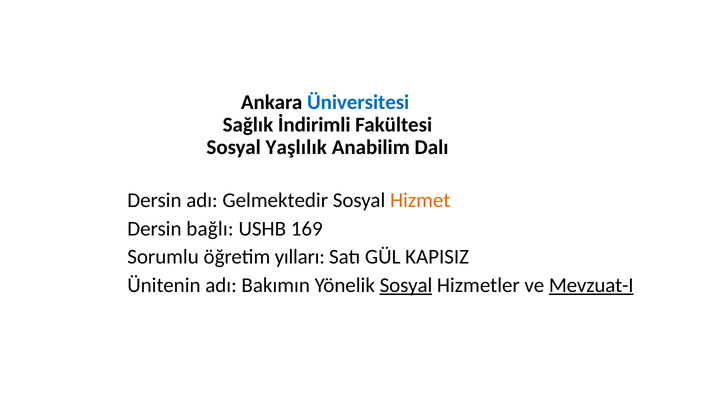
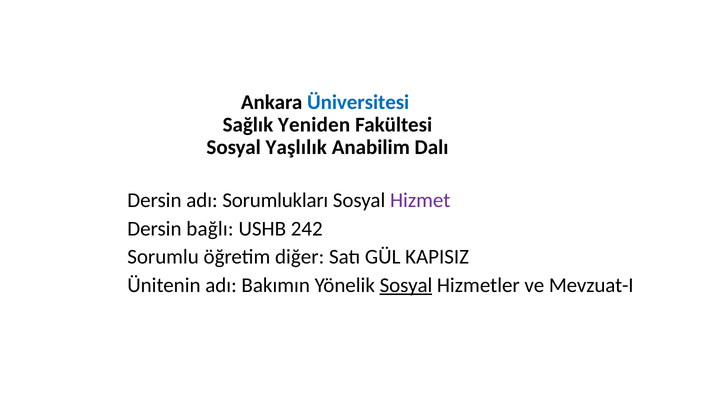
İndirimli: İndirimli -> Yeniden
Gelmektedir: Gelmektedir -> Sorumlukları
Hizmet colour: orange -> purple
169: 169 -> 242
yılları: yılları -> diğer
Mevzuat-I underline: present -> none
